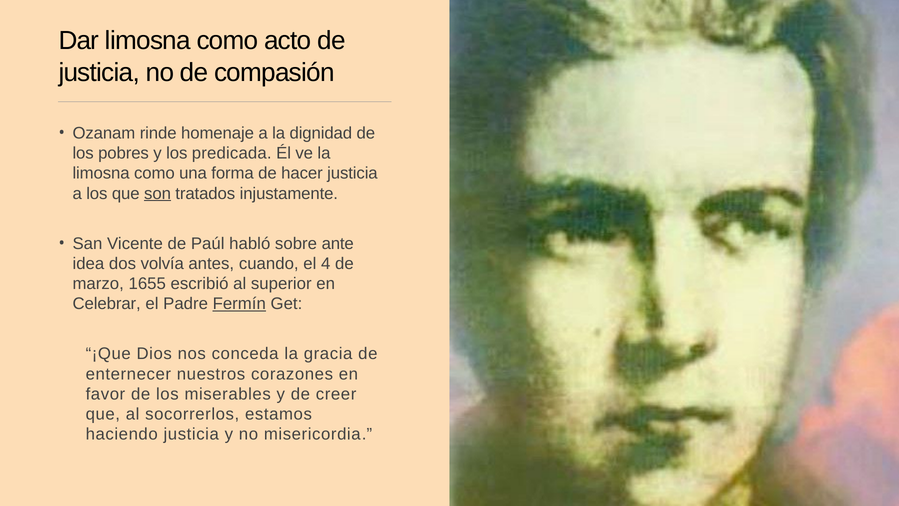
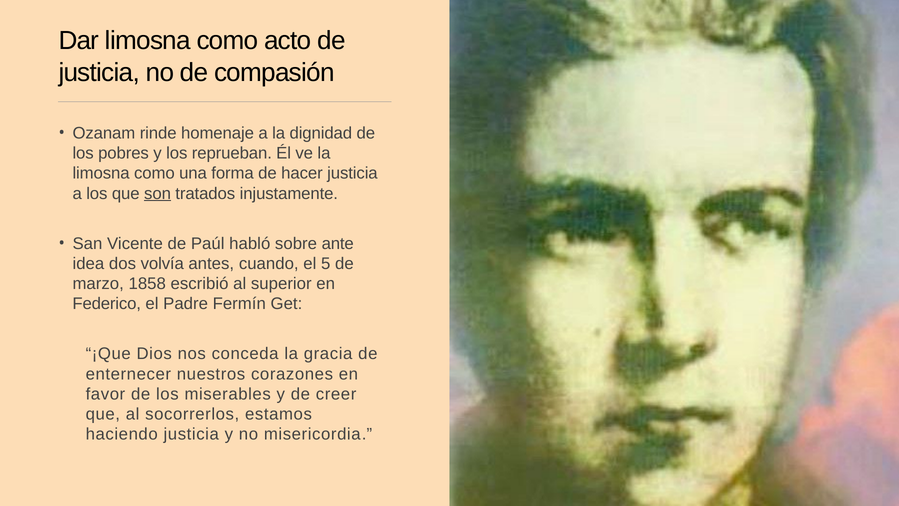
predicada: predicada -> reprueban
4: 4 -> 5
1655: 1655 -> 1858
Celebrar: Celebrar -> Federico
Fermín underline: present -> none
